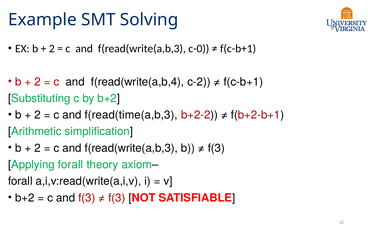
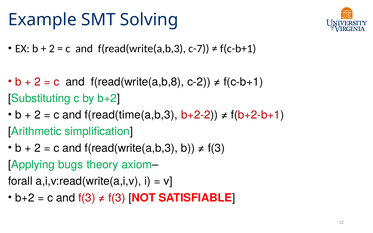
c-0: c-0 -> c-7
f(read(write(a,b,4: f(read(write(a,b,4 -> f(read(write(a,b,8
Applying forall: forall -> bugs
